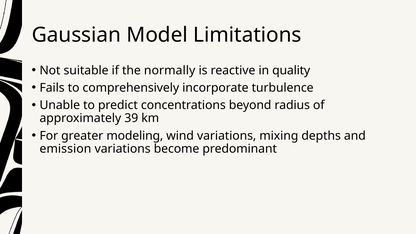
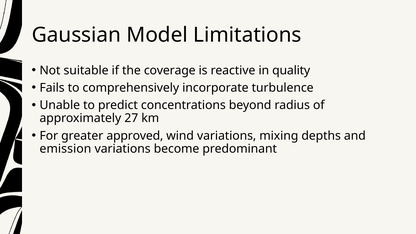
normally: normally -> coverage
39: 39 -> 27
modeling: modeling -> approved
